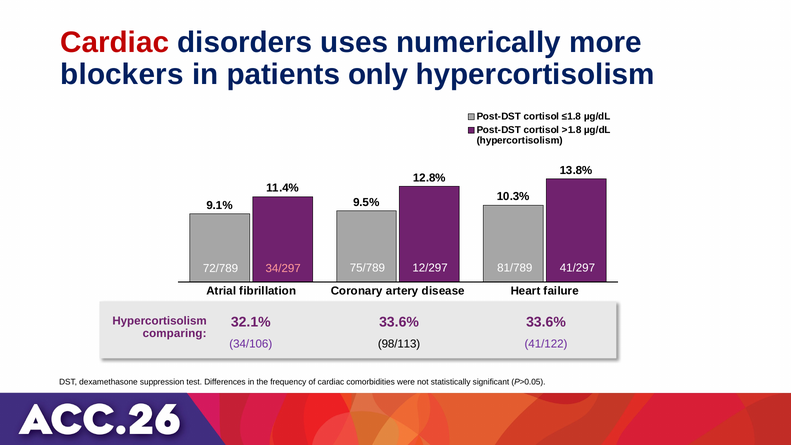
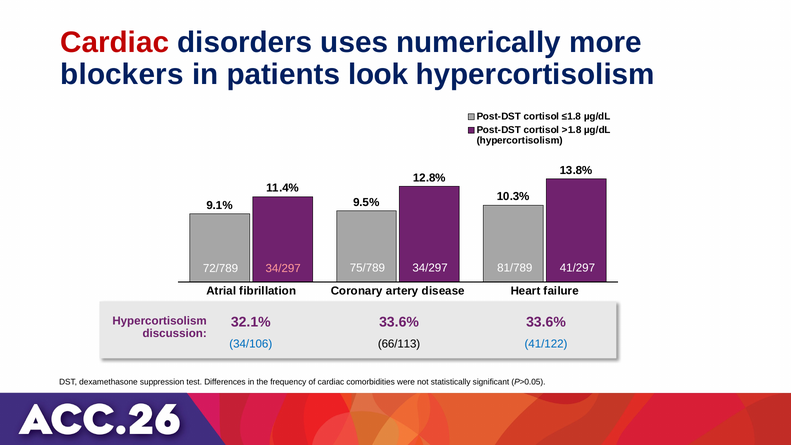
only: only -> look
72/789 12/297: 12/297 -> 34/297
comparing: comparing -> discussion
34/106 colour: purple -> blue
98/113: 98/113 -> 66/113
41/122 colour: purple -> blue
